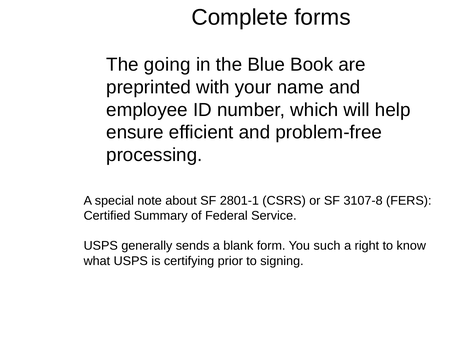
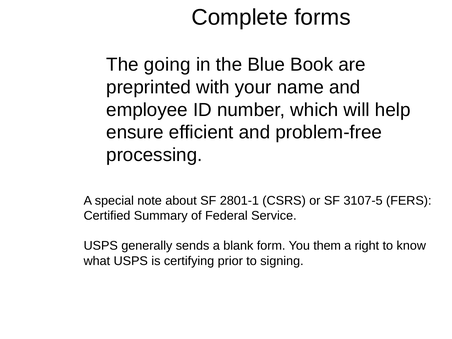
3107-8: 3107-8 -> 3107-5
such: such -> them
